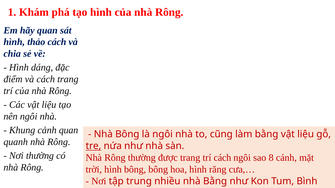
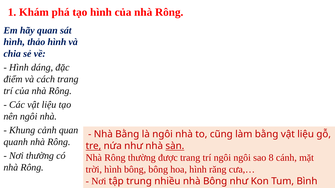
thảo cách: cách -> hình
Nhà Bông: Bông -> Bằng
sàn underline: none -> present
trí cách: cách -> ngôi
nhà Bằng: Bằng -> Bông
